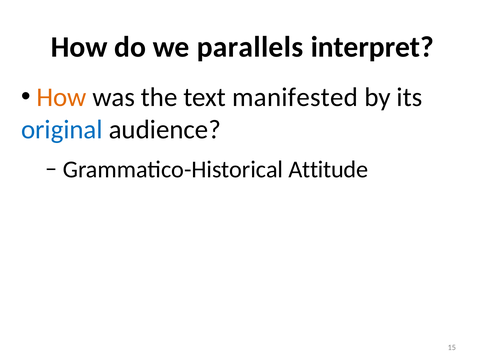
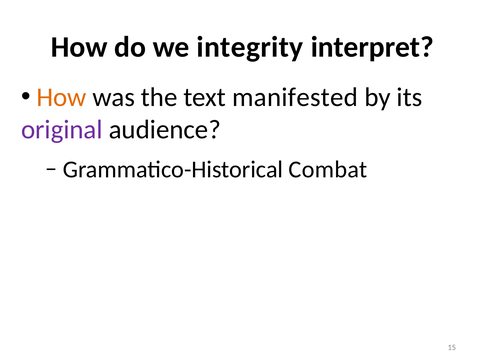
parallels: parallels -> integrity
original colour: blue -> purple
Attitude: Attitude -> Combat
